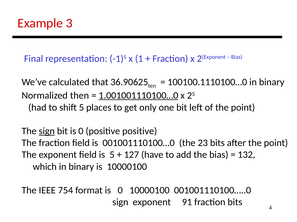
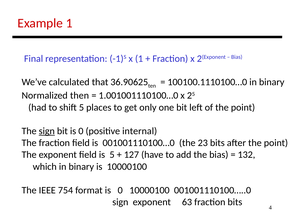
Example 3: 3 -> 1
1.001001110100…0 underline: present -> none
positive positive: positive -> internal
91: 91 -> 63
